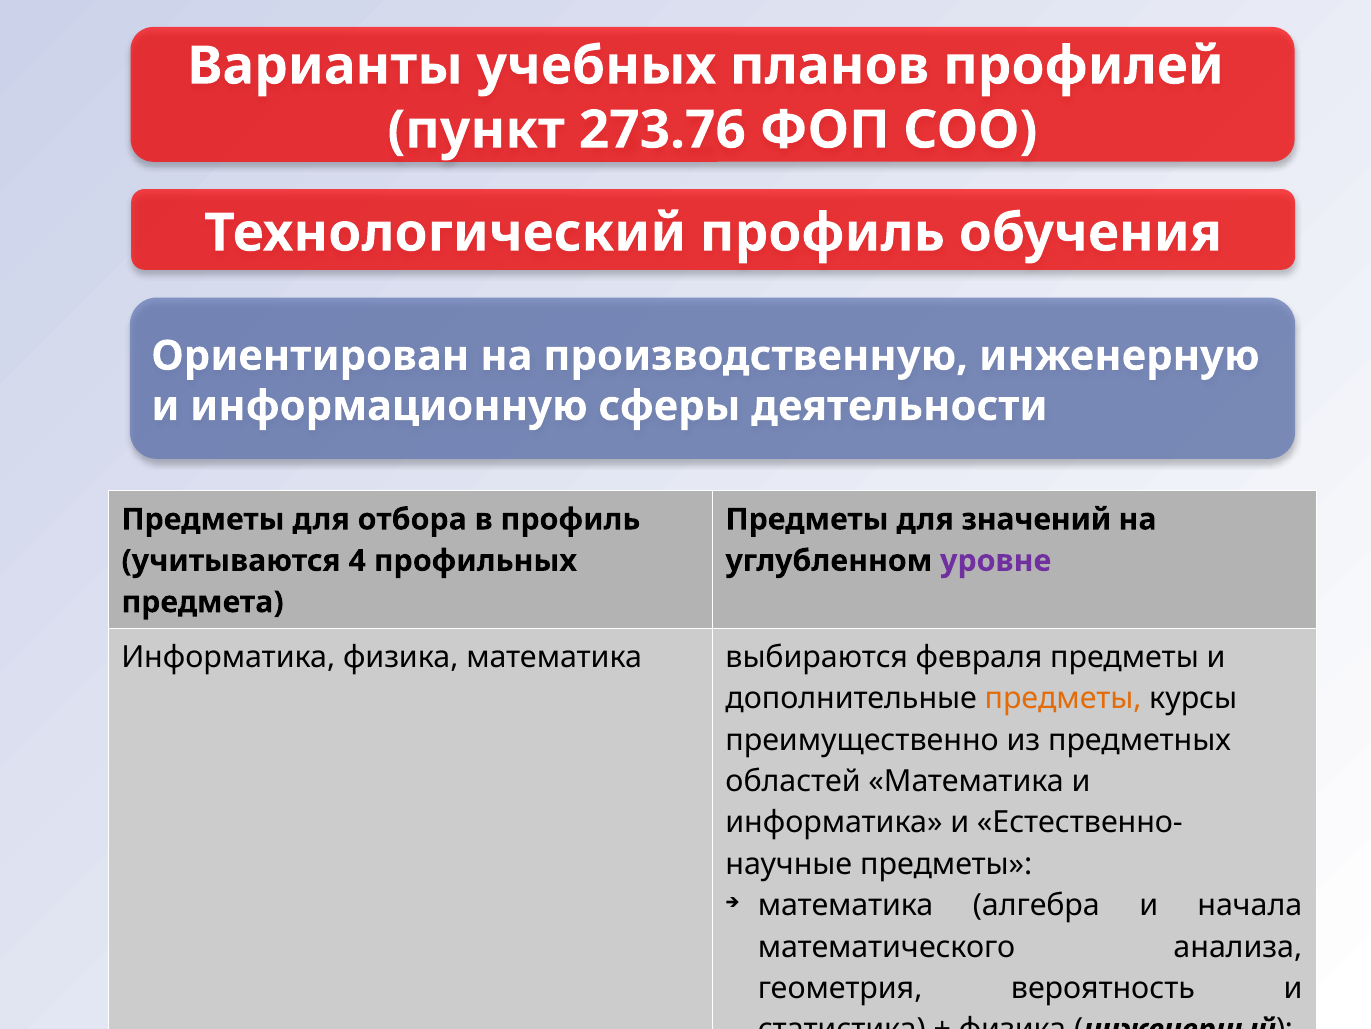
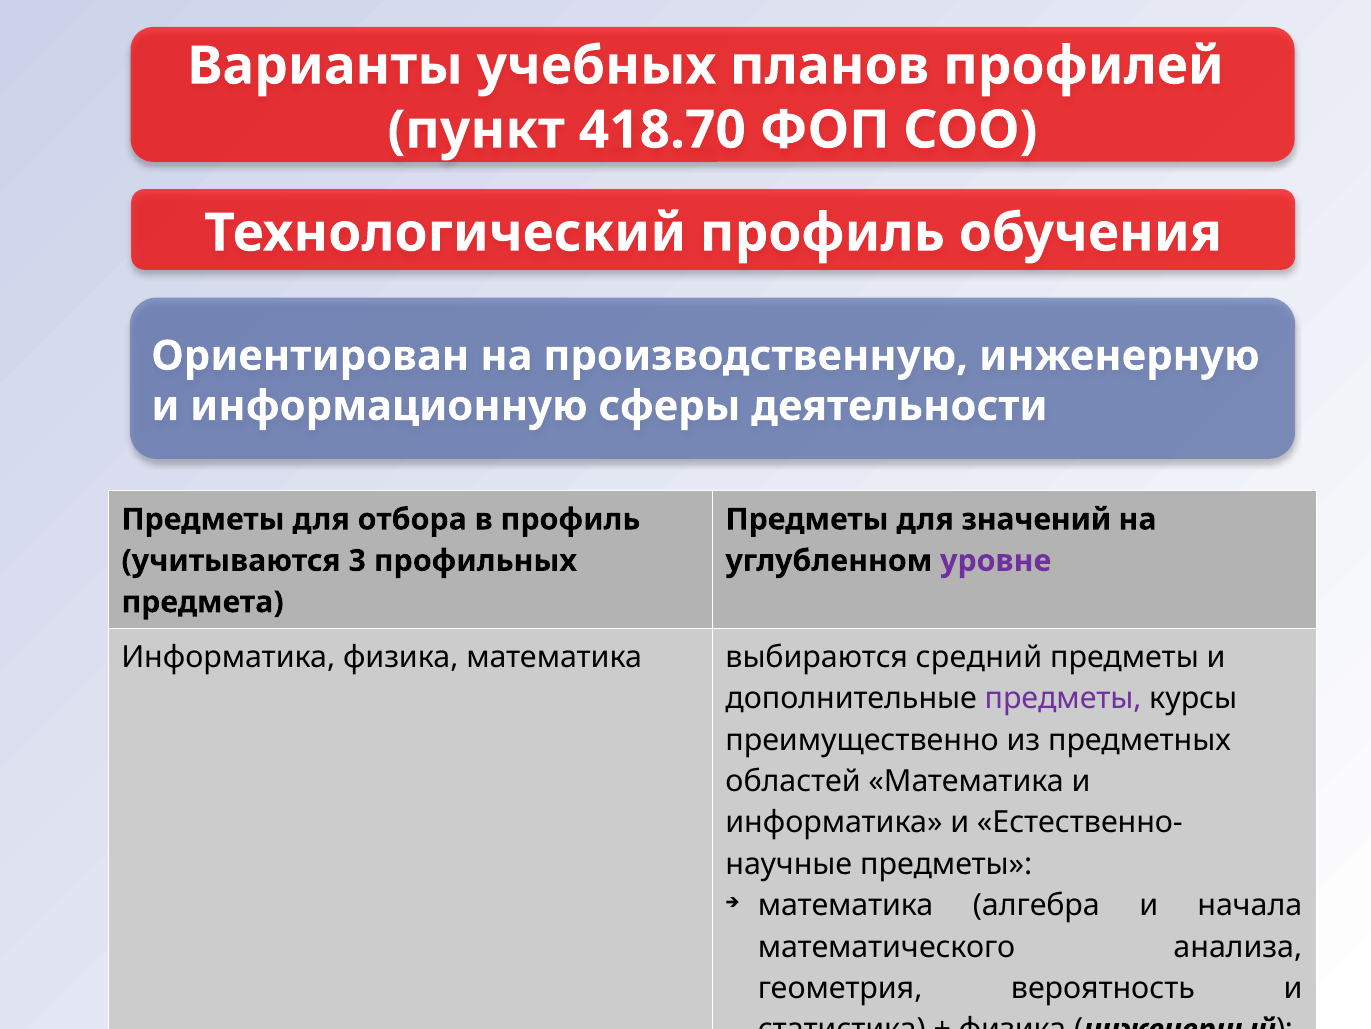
273.76: 273.76 -> 418.70
4: 4 -> 3
февраля: февраля -> средний
предметы at (1063, 698) colour: orange -> purple
